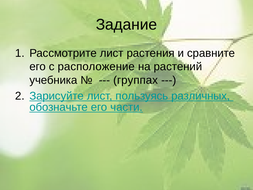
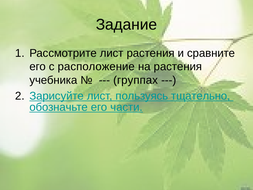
на растений: растений -> растения
различных: различных -> тщательно
